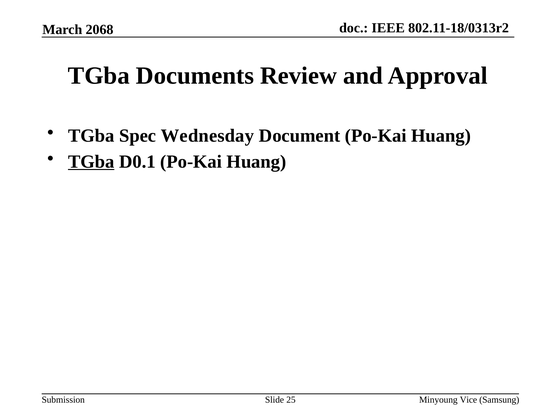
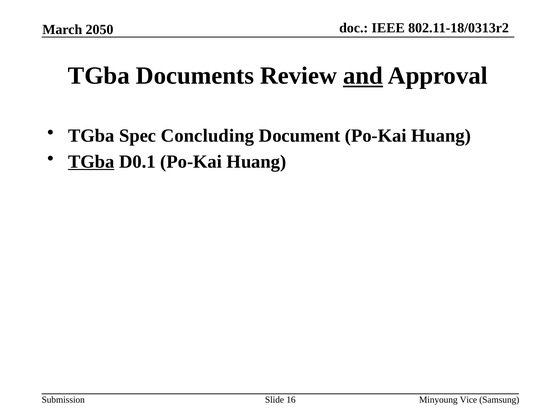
2068: 2068 -> 2050
and underline: none -> present
Wednesday: Wednesday -> Concluding
25: 25 -> 16
